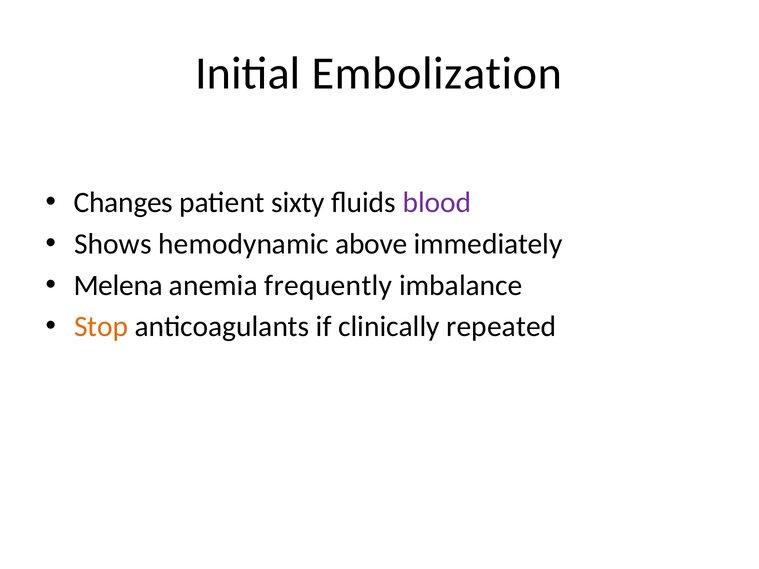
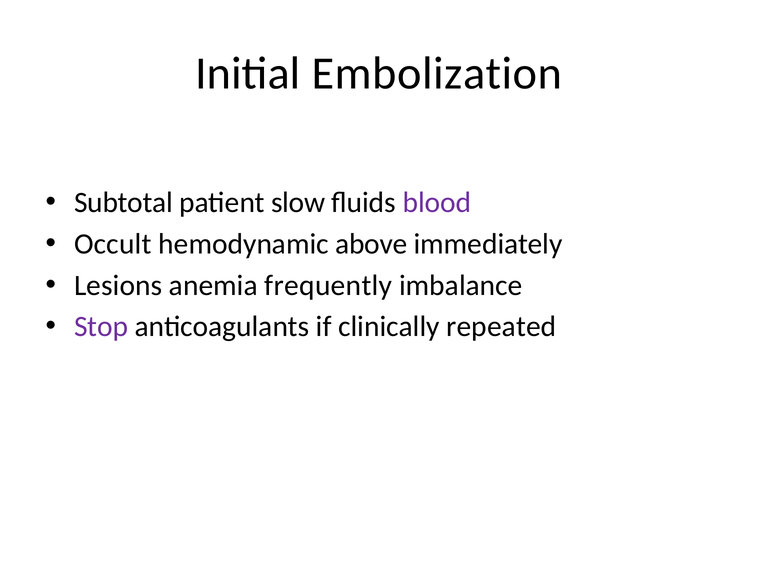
Changes: Changes -> Subtotal
sixty: sixty -> slow
Shows: Shows -> Occult
Melena: Melena -> Lesions
Stop colour: orange -> purple
